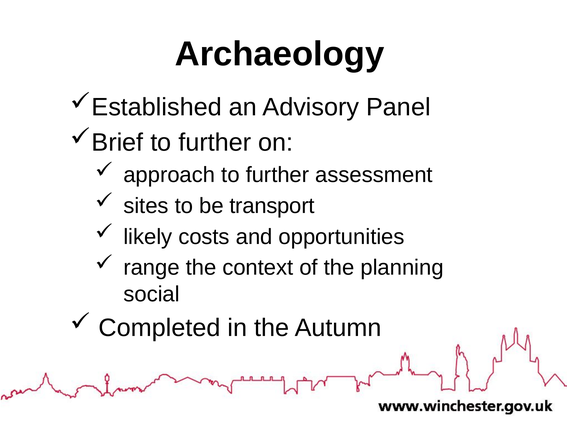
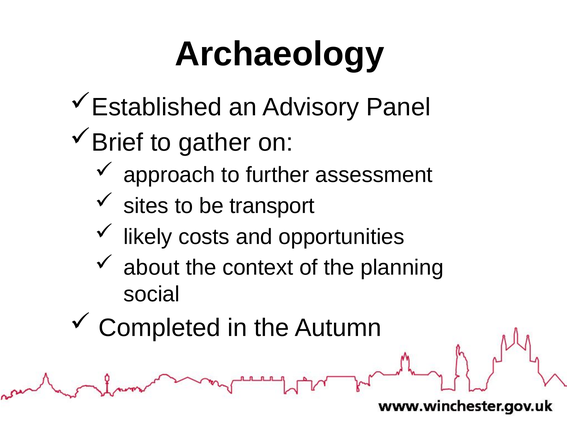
further at (215, 143): further -> gather
range: range -> about
